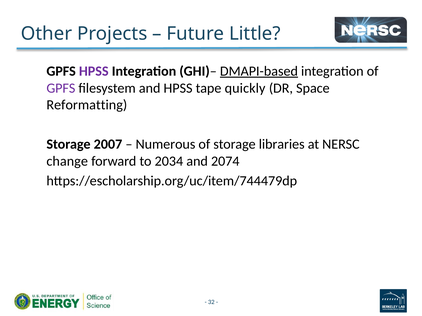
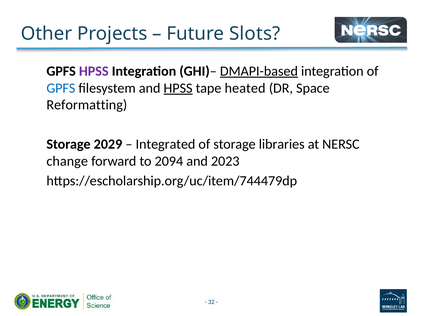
Little: Little -> Slots
GPFS at (61, 88) colour: purple -> blue
HPSS at (178, 88) underline: none -> present
quickly: quickly -> heated
2007: 2007 -> 2029
Numerous: Numerous -> Integrated
2034: 2034 -> 2094
2074: 2074 -> 2023
